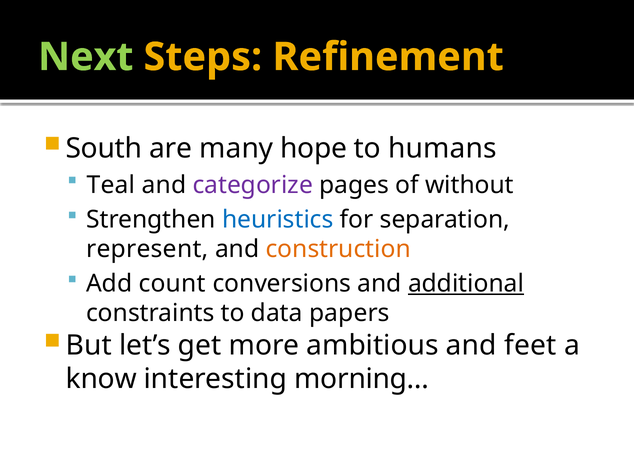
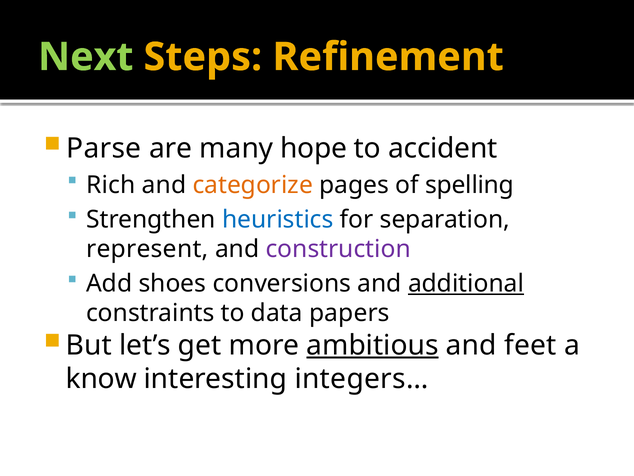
South: South -> Parse
humans: humans -> accident
Teal: Teal -> Rich
categorize colour: purple -> orange
without: without -> spelling
construction colour: orange -> purple
count: count -> shoes
ambitious underline: none -> present
morning…: morning… -> integers…
